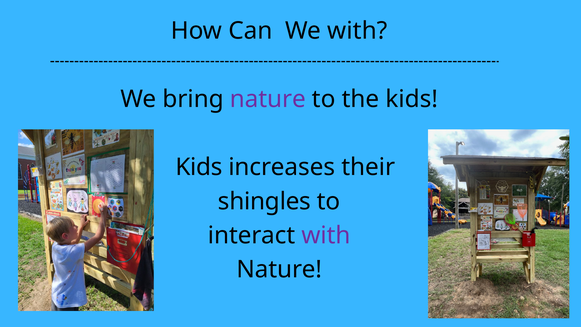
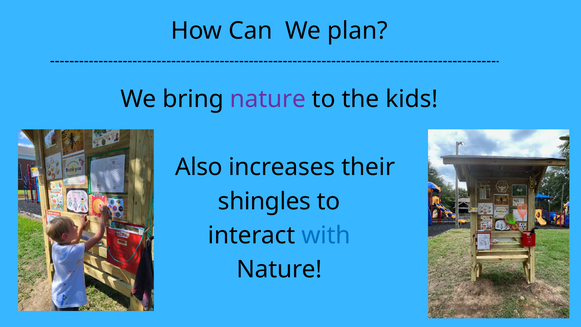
We with: with -> plan
Kids at (199, 167): Kids -> Also
with at (326, 235) colour: purple -> blue
